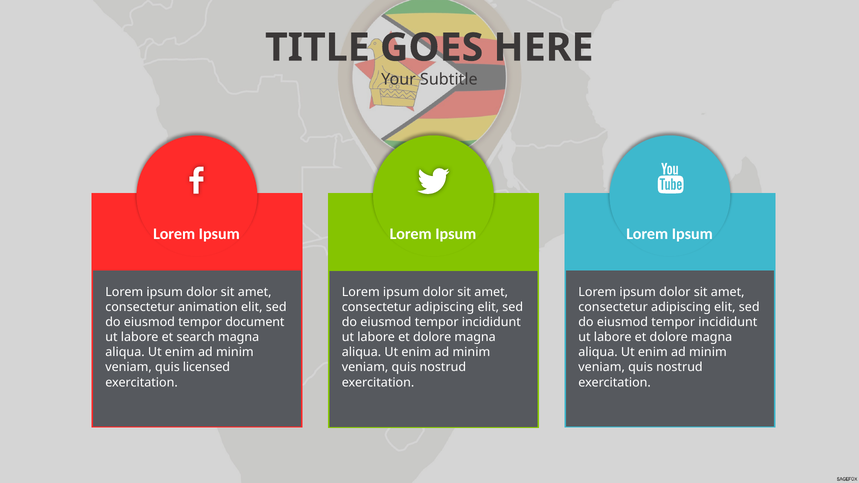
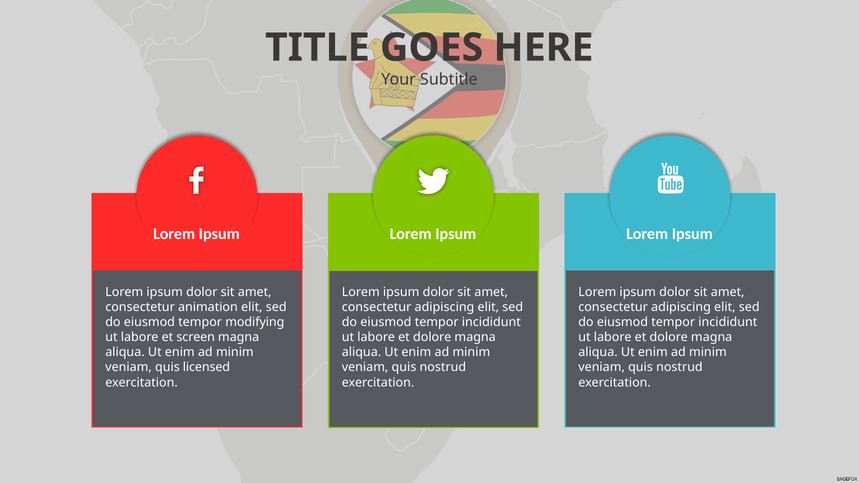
document: document -> modifying
search: search -> screen
